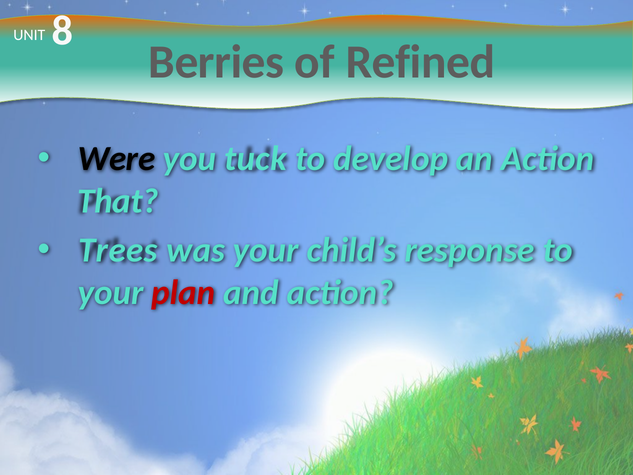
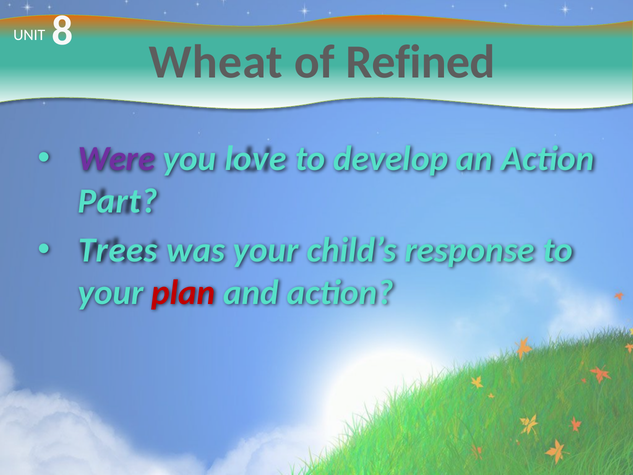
Berries: Berries -> Wheat
Were colour: black -> purple
tuck: tuck -> love
That: That -> Part
